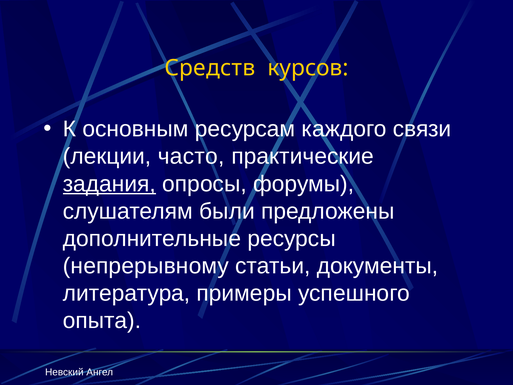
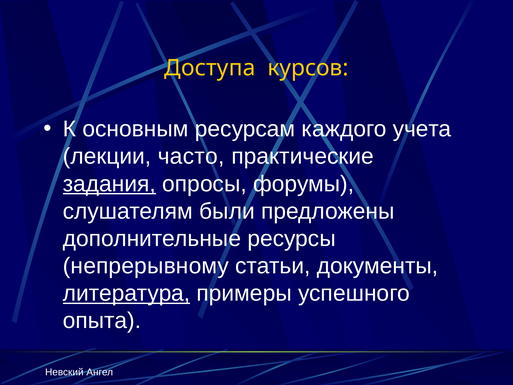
Средств: Средств -> Доступа
связи: связи -> учета
литература underline: none -> present
